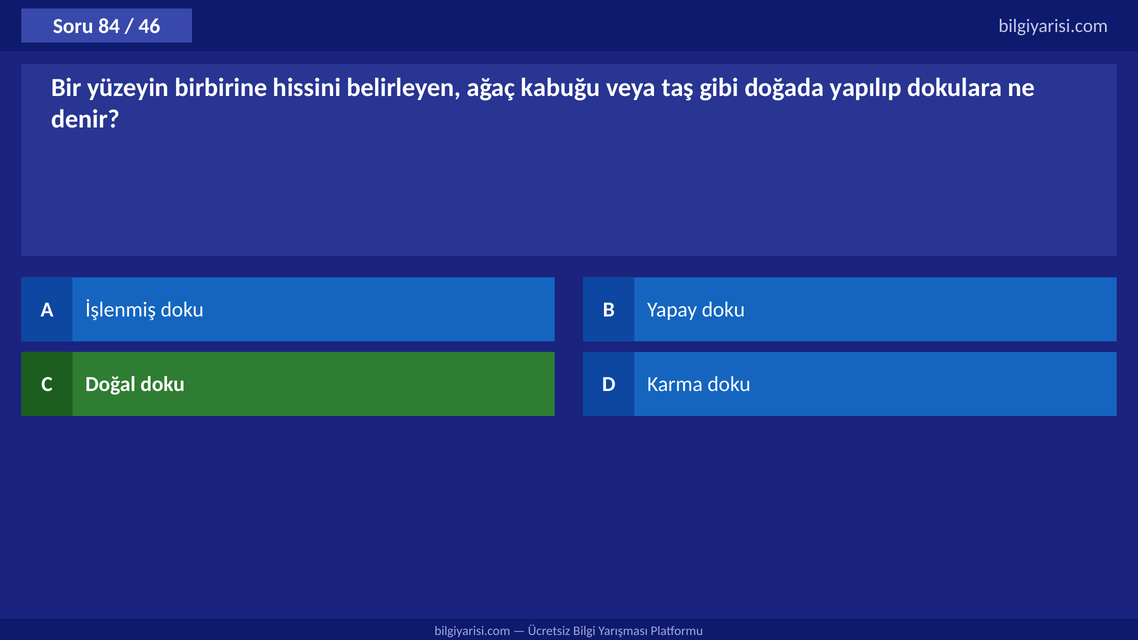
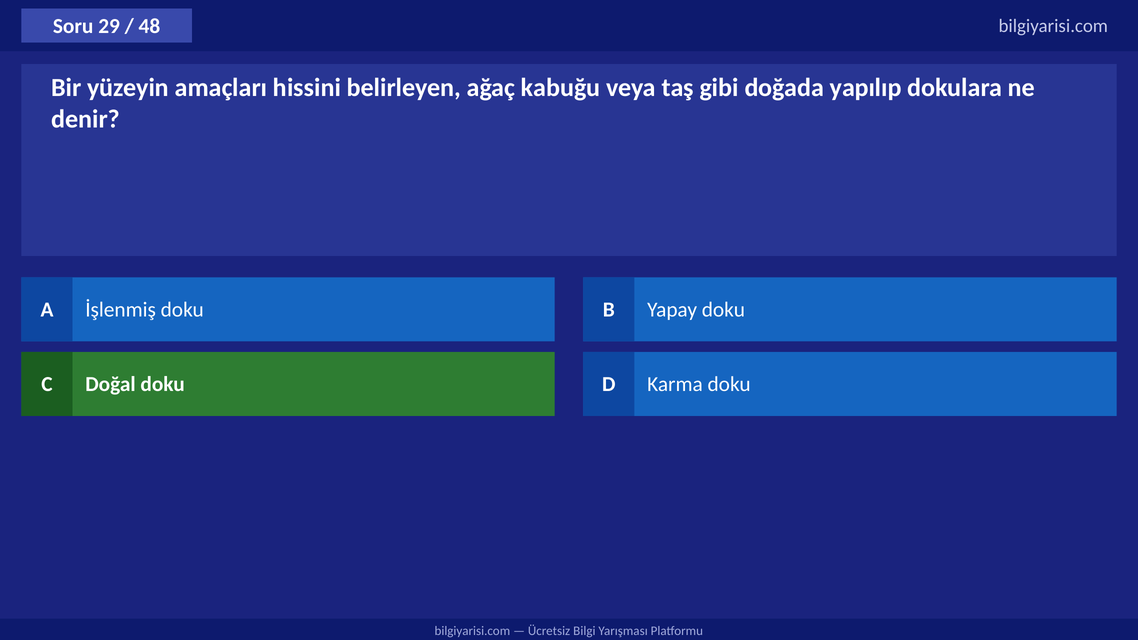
84: 84 -> 29
46: 46 -> 48
birbirine: birbirine -> amaçları
